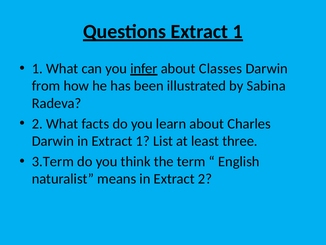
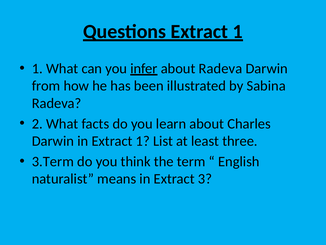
about Classes: Classes -> Radeva
Extract 2: 2 -> 3
